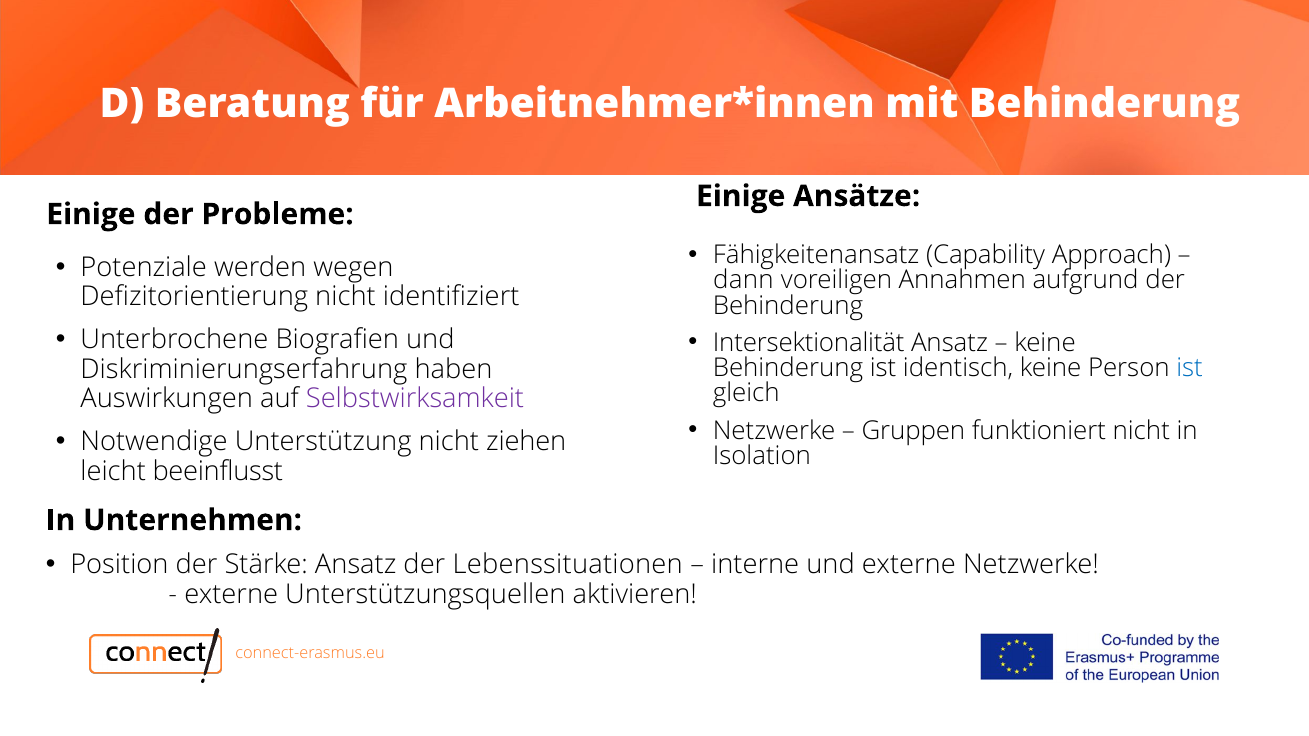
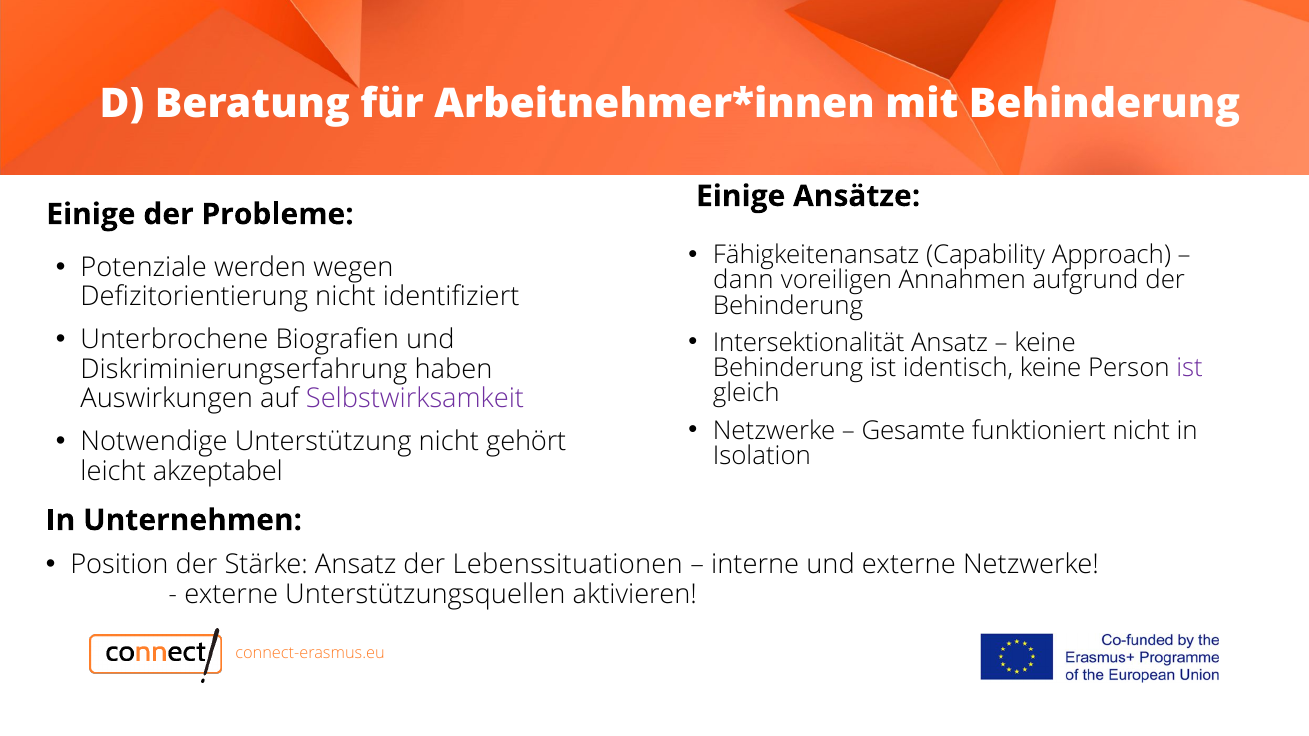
ist at (1190, 368) colour: blue -> purple
Gruppen: Gruppen -> Gesamte
ziehen: ziehen -> gehört
beeinflusst: beeinflusst -> akzeptabel
